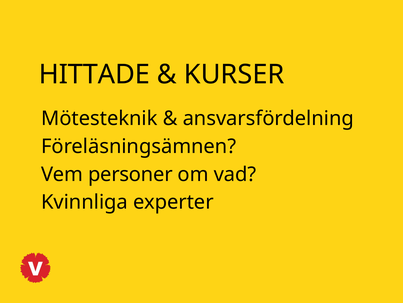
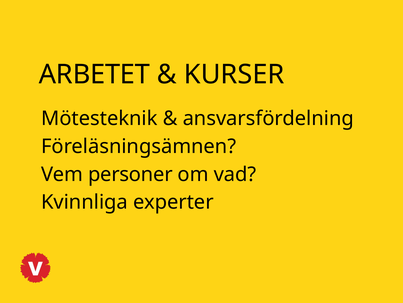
HITTADE: HITTADE -> ARBETET
